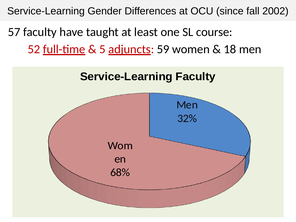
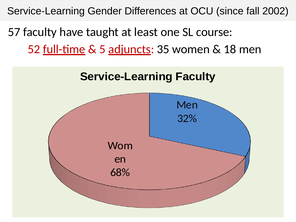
59: 59 -> 35
